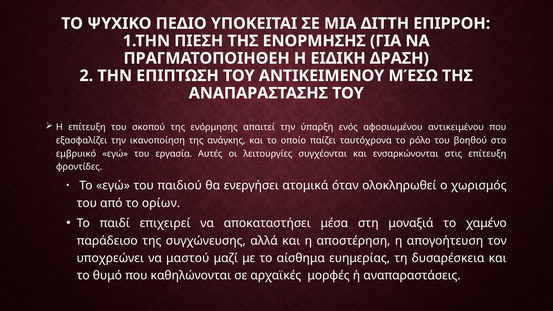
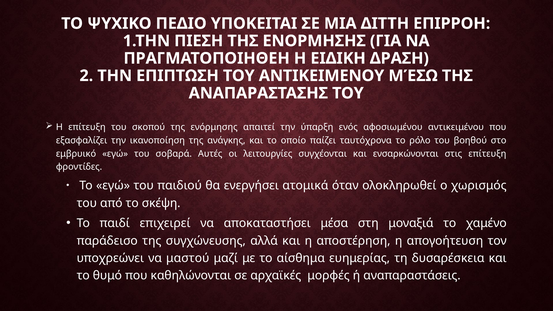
εργασία: εργασία -> σοβαρά
ορίων: ορίων -> σκέψη
